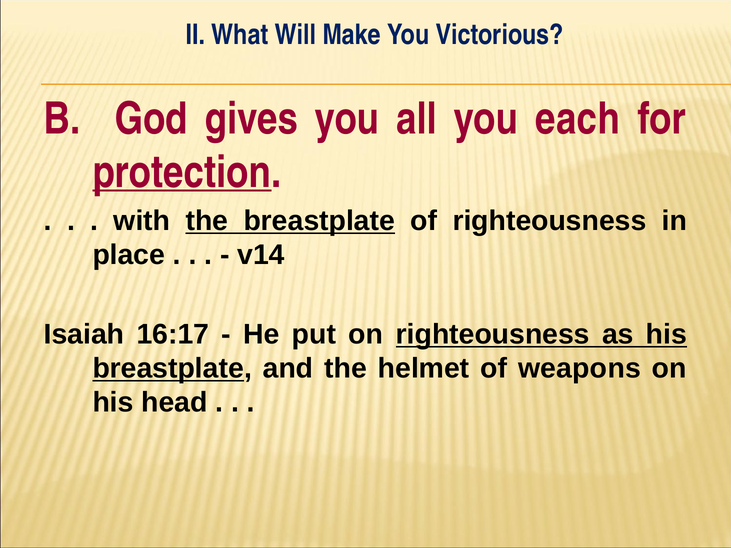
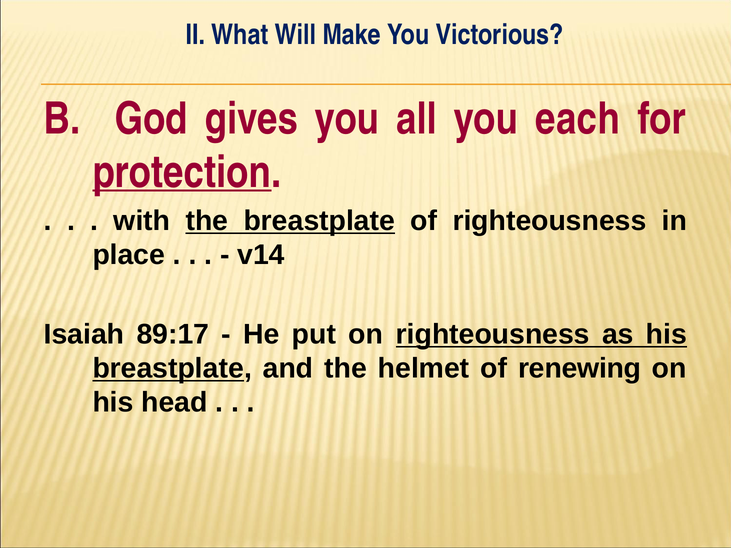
16:17: 16:17 -> 89:17
weapons: weapons -> renewing
